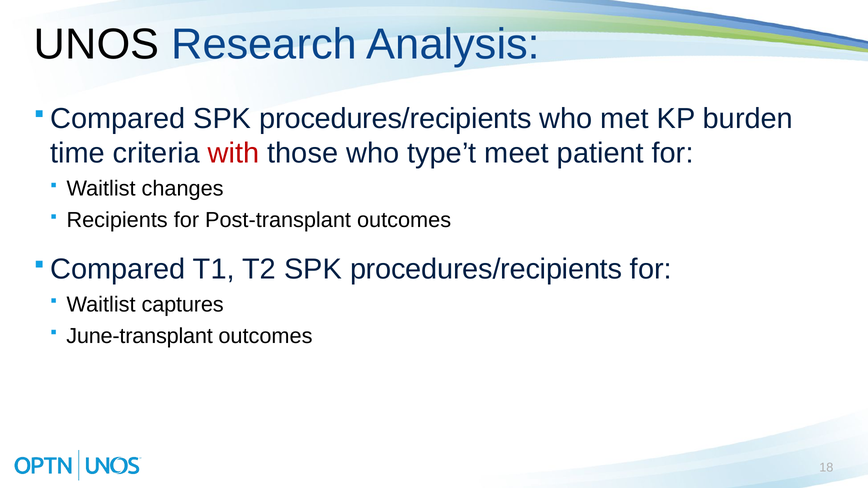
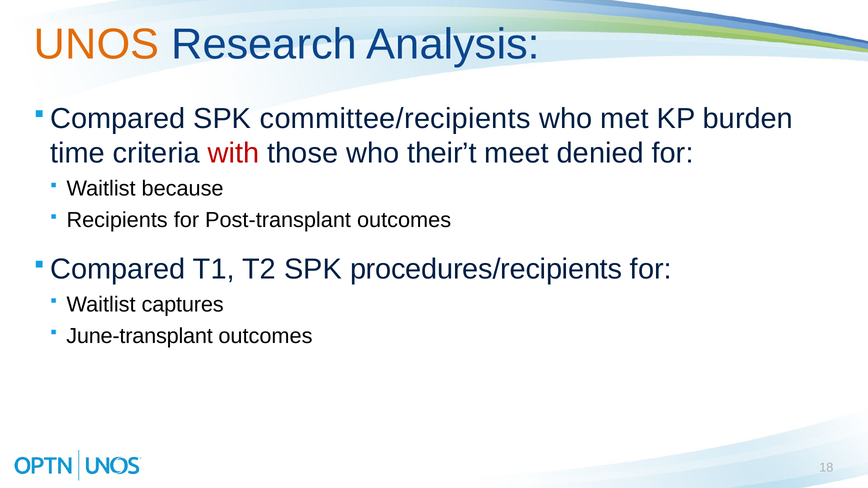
UNOS colour: black -> orange
procedures/recipients at (395, 119): procedures/recipients -> committee/recipients
type’t: type’t -> their’t
patient: patient -> denied
changes: changes -> because
